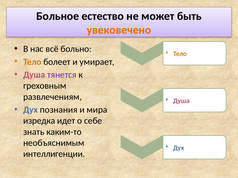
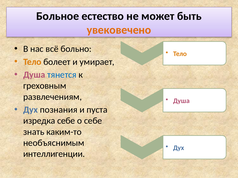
тянется colour: purple -> blue
мира: мира -> пуста
изредка идет: идет -> себе
